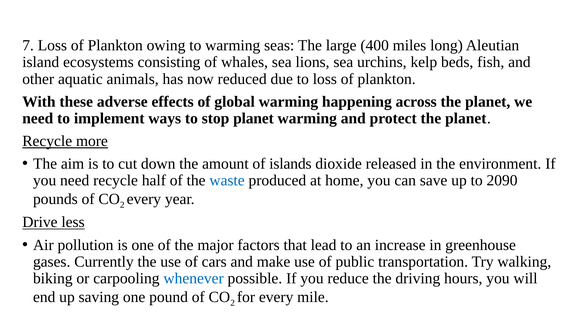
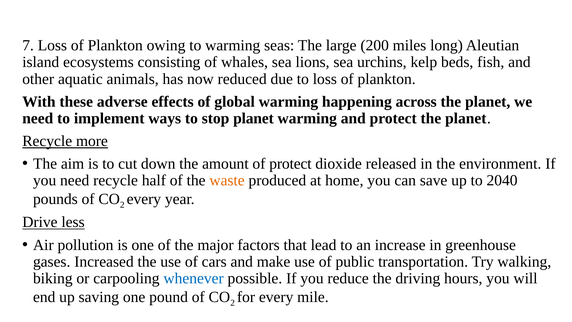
400: 400 -> 200
of islands: islands -> protect
waste colour: blue -> orange
2090: 2090 -> 2040
Currently: Currently -> Increased
